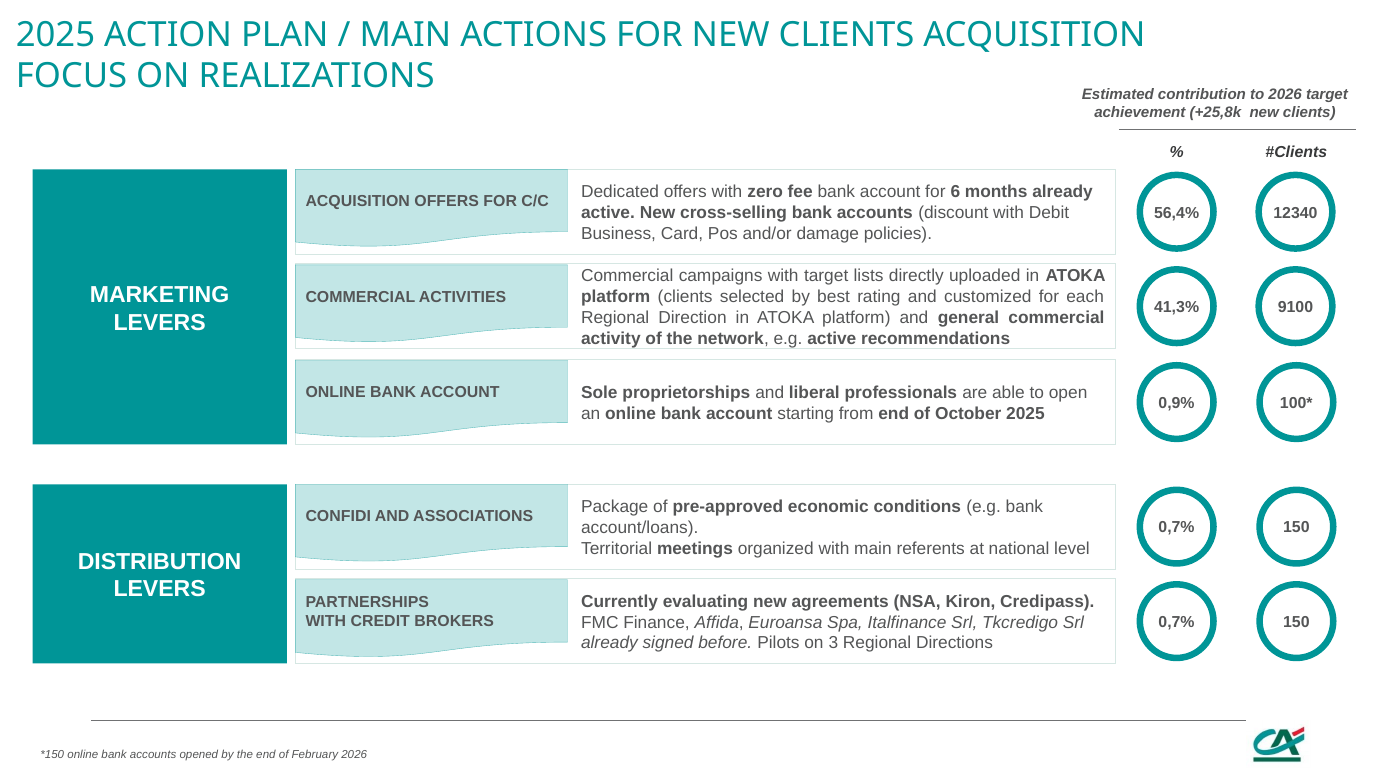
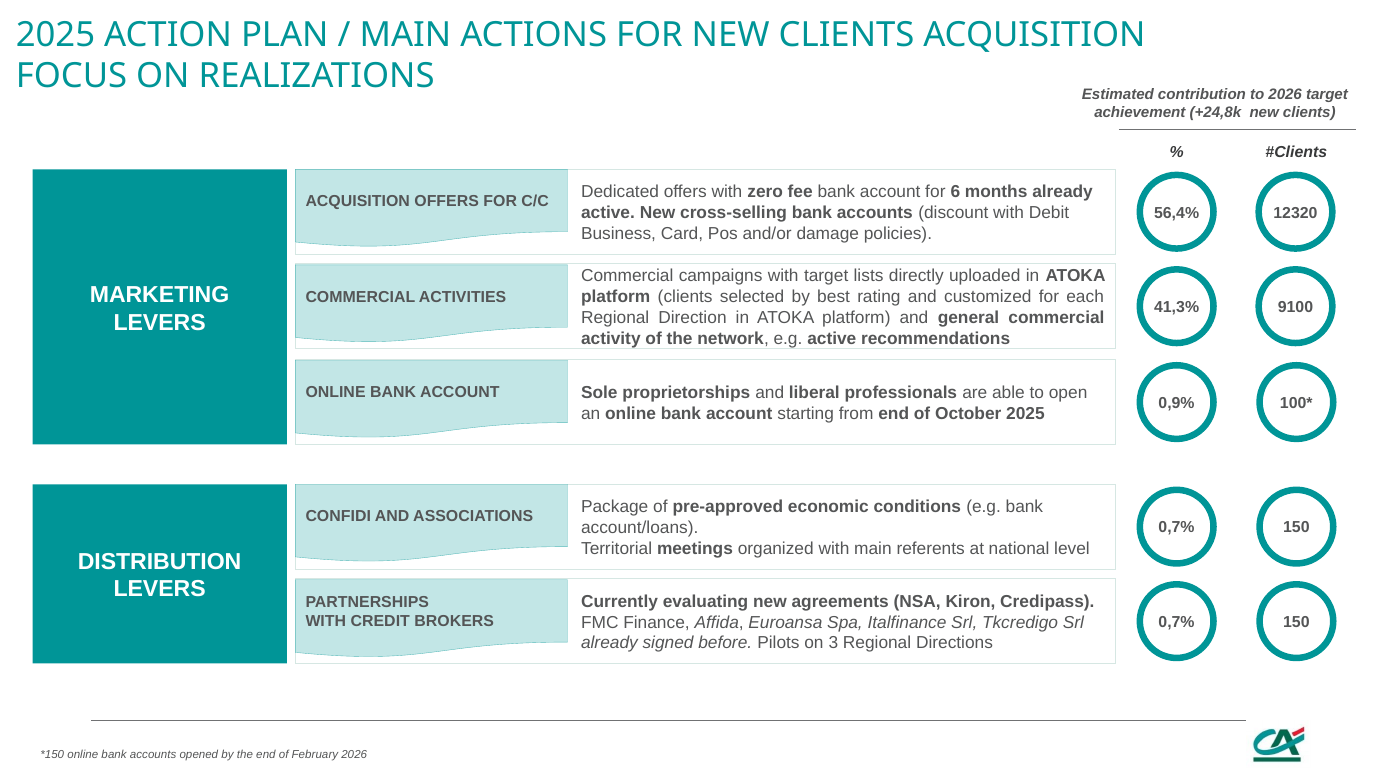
+25,8k: +25,8k -> +24,8k
12340: 12340 -> 12320
